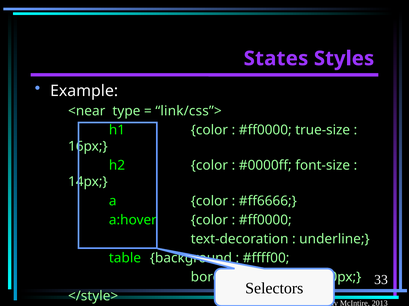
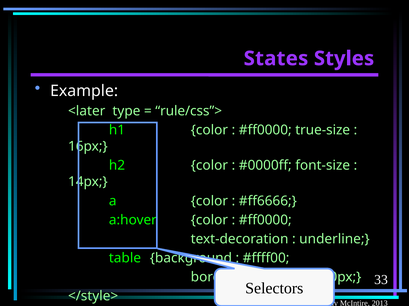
<near: <near -> <later
link/css”>: link/css”> -> rule/css”>
